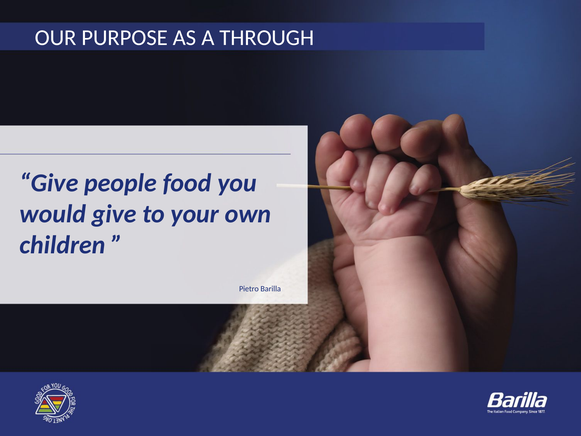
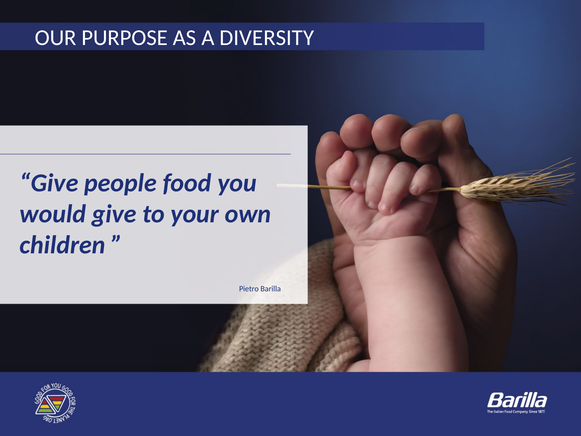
THROUGH: THROUGH -> DIVERSITY
